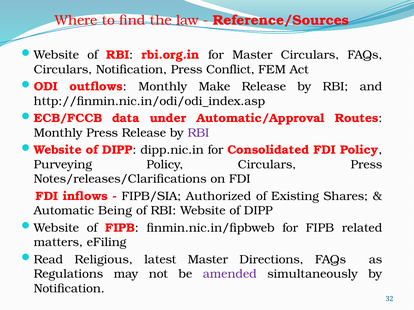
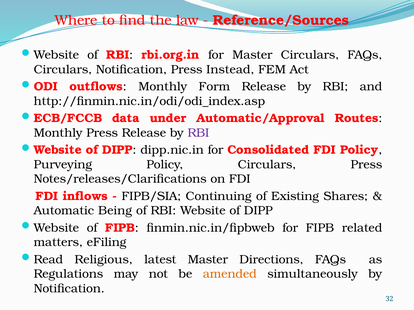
Conflict: Conflict -> Instead
Make: Make -> Form
Authorized: Authorized -> Continuing
amended colour: purple -> orange
